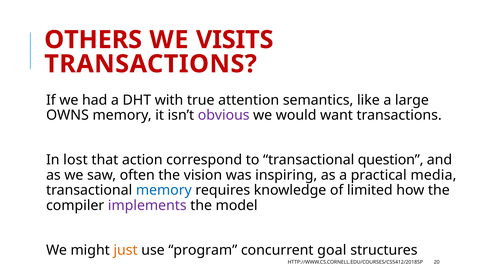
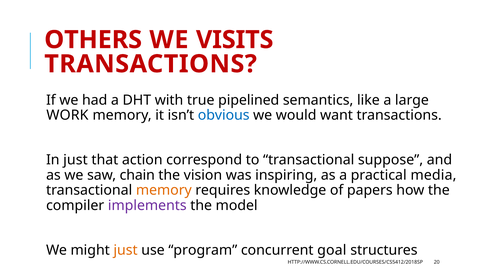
attention: attention -> pipelined
OWNS: OWNS -> WORK
obvious colour: purple -> blue
In lost: lost -> just
question: question -> suppose
often: often -> chain
memory at (164, 190) colour: blue -> orange
limited: limited -> papers
